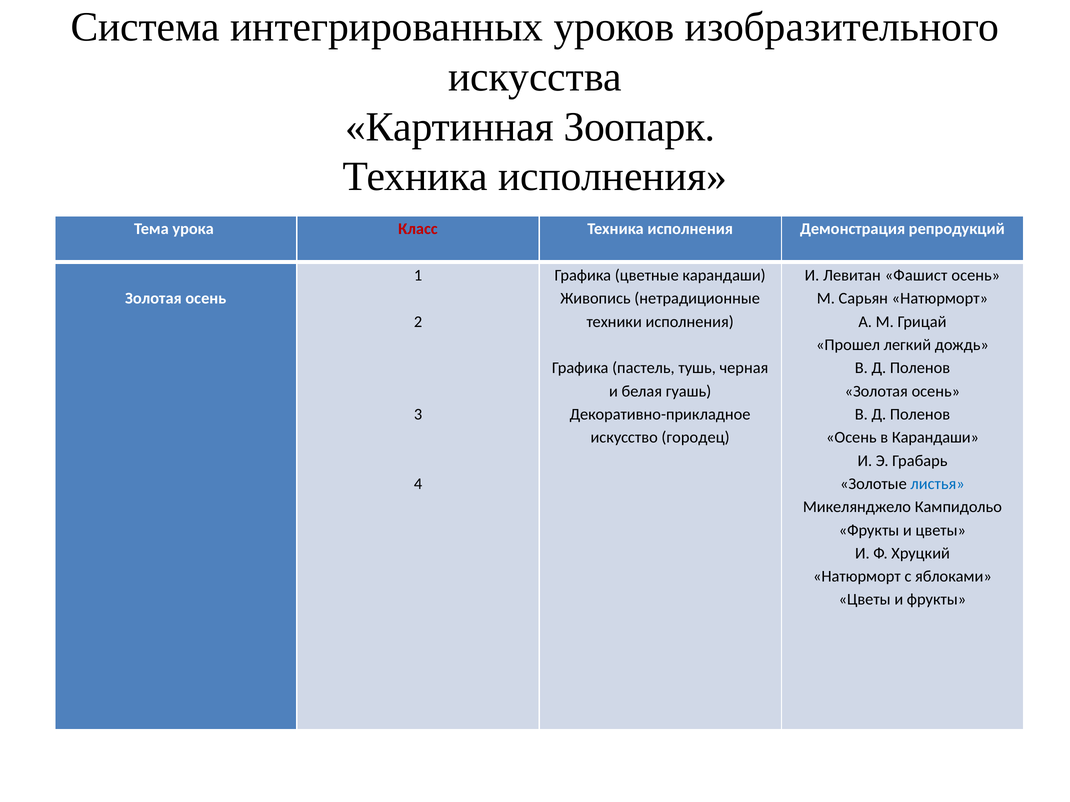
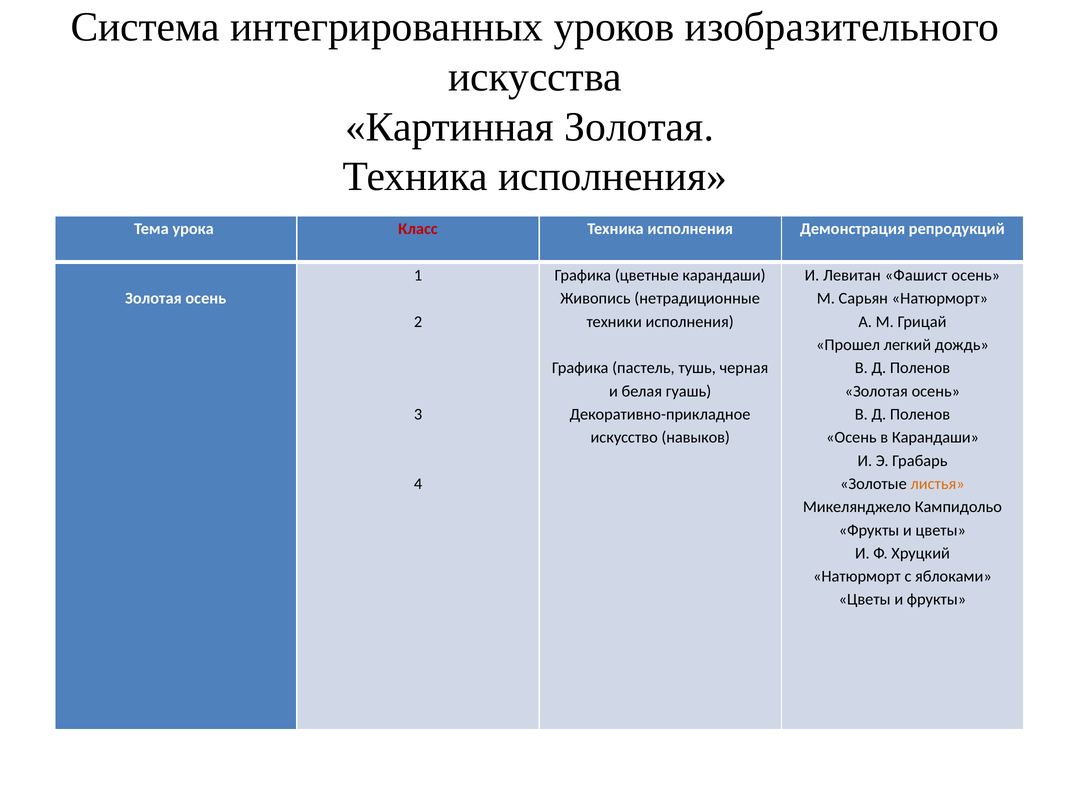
Картинная Зоопарк: Зоопарк -> Золотая
городец: городец -> навыков
листья colour: blue -> orange
